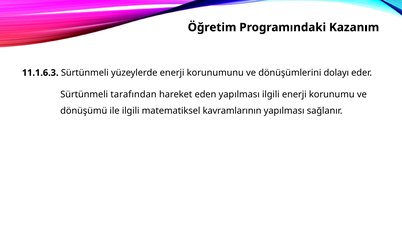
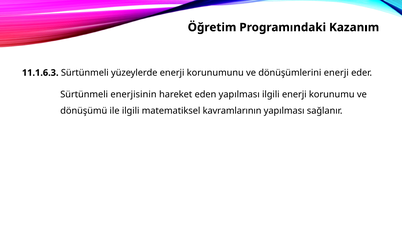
dönüşümlerini dolayı: dolayı -> enerji
tarafından: tarafından -> enerjisinin
